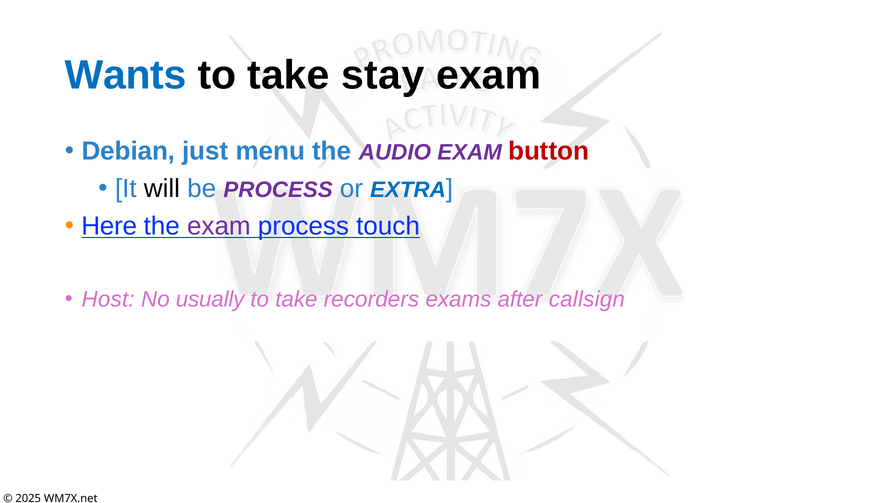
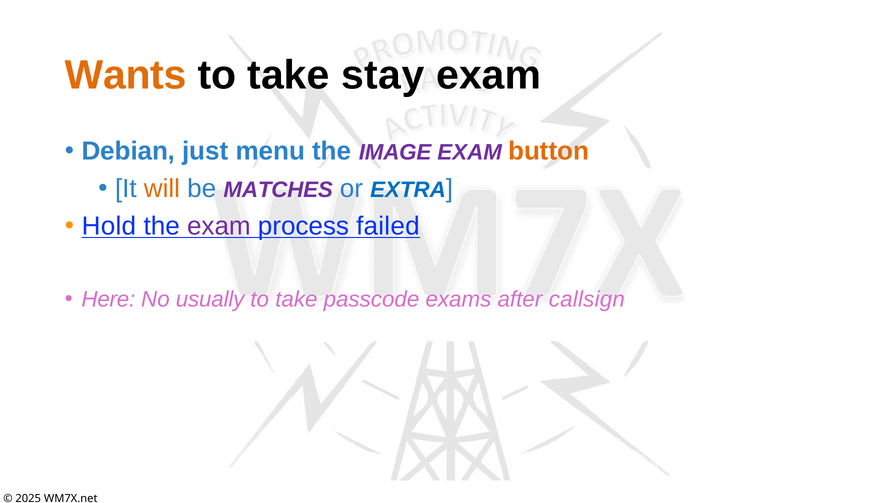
Wants colour: blue -> orange
AUDIO: AUDIO -> IMAGE
button colour: red -> orange
will colour: black -> orange
be PROCESS: PROCESS -> MATCHES
Here: Here -> Hold
touch: touch -> failed
Host: Host -> Here
recorders: recorders -> passcode
